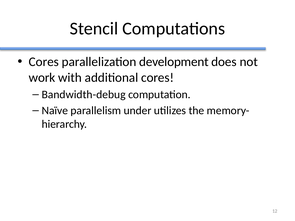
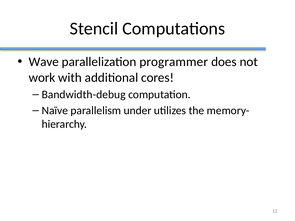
Cores at (44, 62): Cores -> Wave
development: development -> programmer
